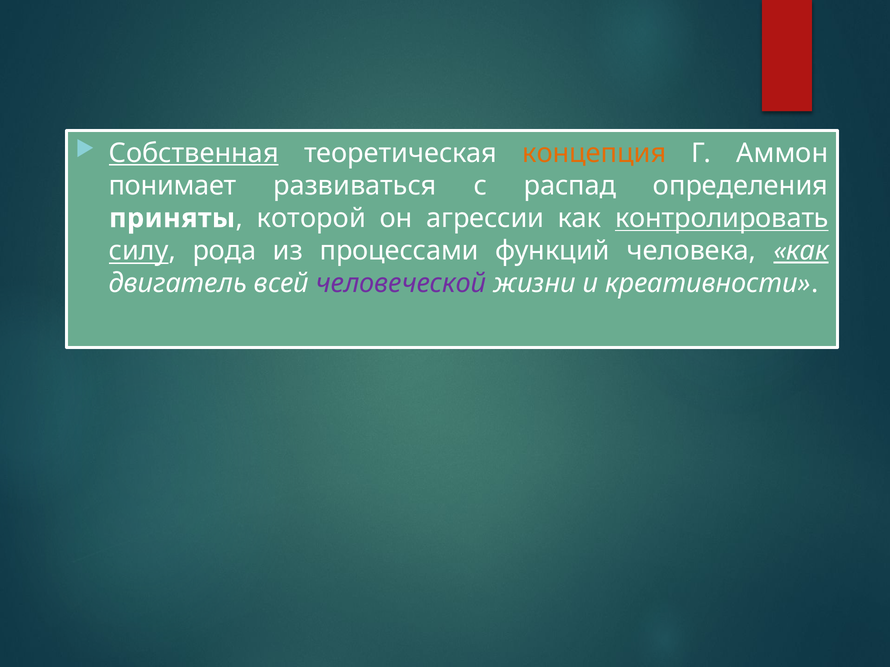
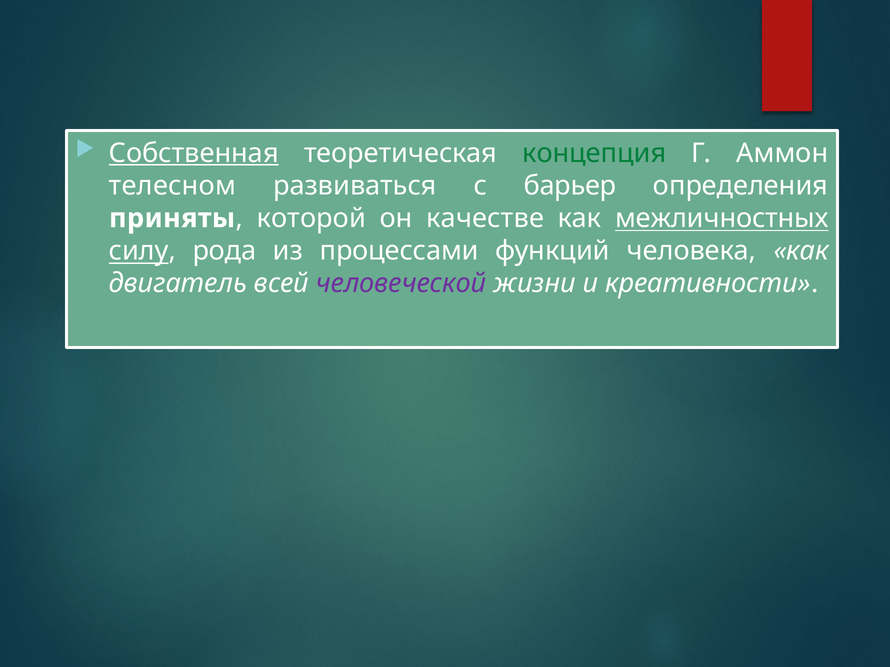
концепция colour: orange -> green
понимает: понимает -> телесном
распад: распад -> барьер
агрессии: агрессии -> качестве
контролировать: контролировать -> межличностных
как at (801, 251) underline: present -> none
